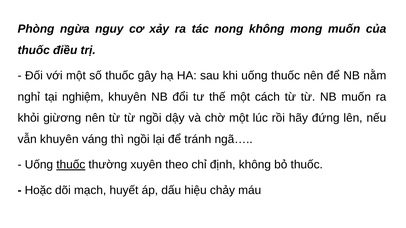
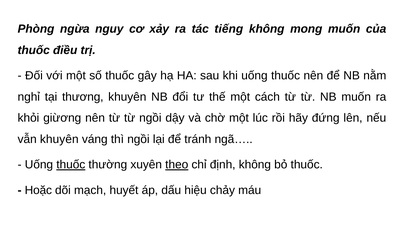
nong: nong -> tiếng
nghiệm: nghiệm -> thương
theo underline: none -> present
